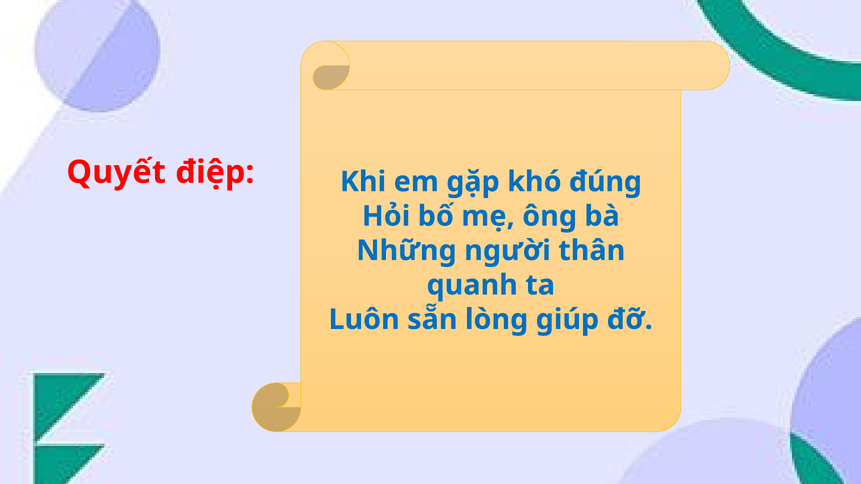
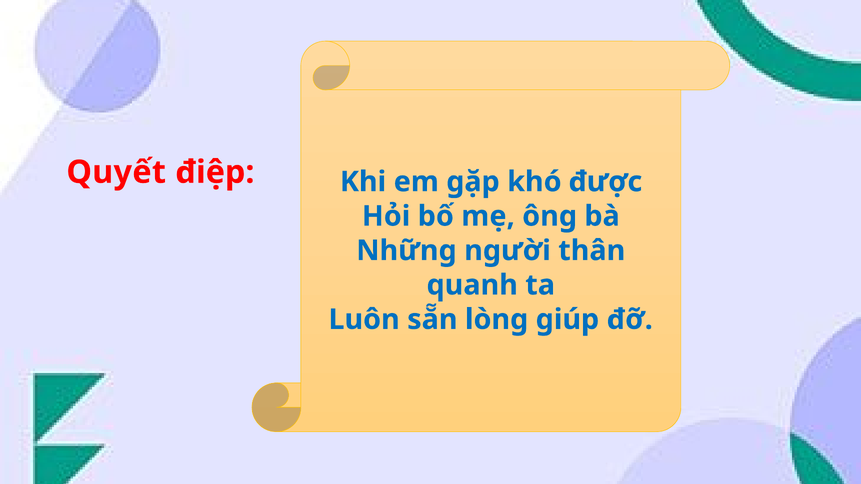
đúng: đúng -> được
